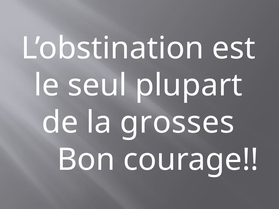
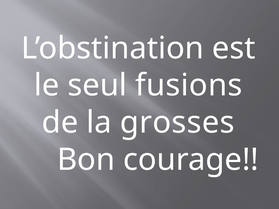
plupart: plupart -> fusions
